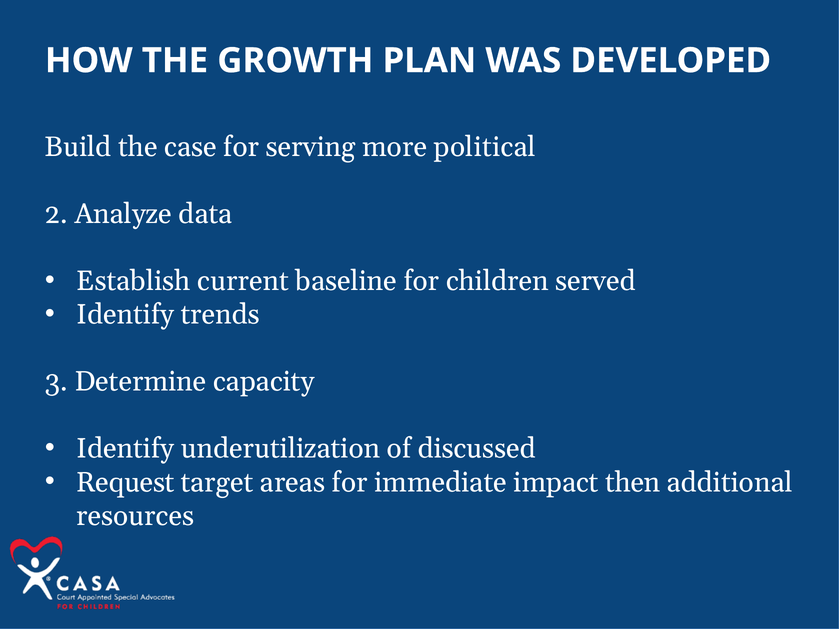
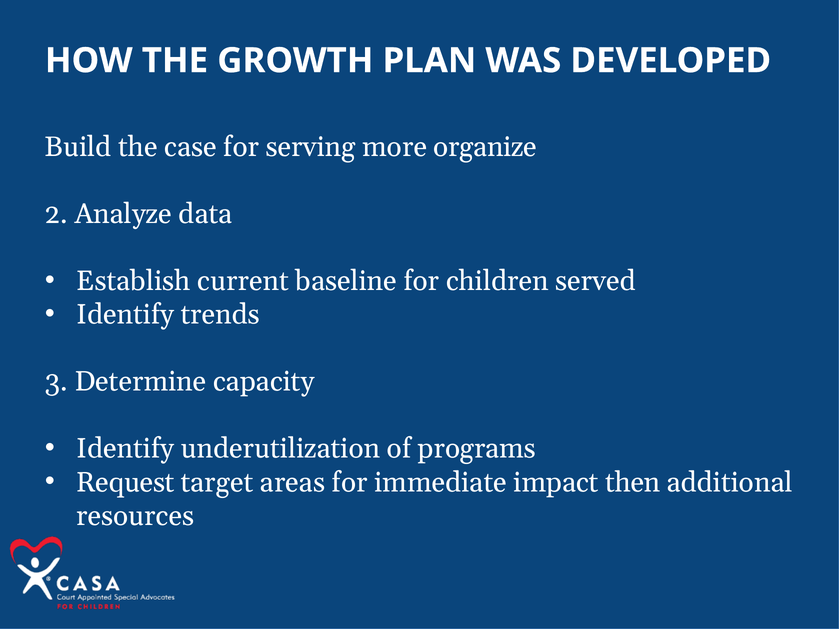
political: political -> organize
discussed: discussed -> programs
